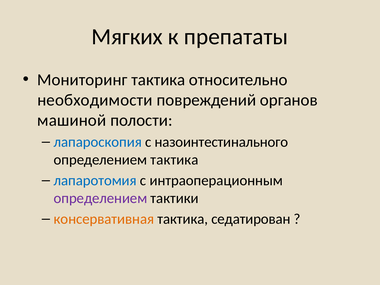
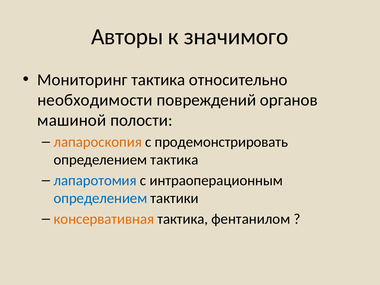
Мягких: Мягких -> Авторы
препататы: препататы -> значимого
лапароскопия colour: blue -> orange
назоинтестинального: назоинтестинального -> продемонстрировать
определением at (100, 198) colour: purple -> blue
седатирован: седатирован -> фентанилом
